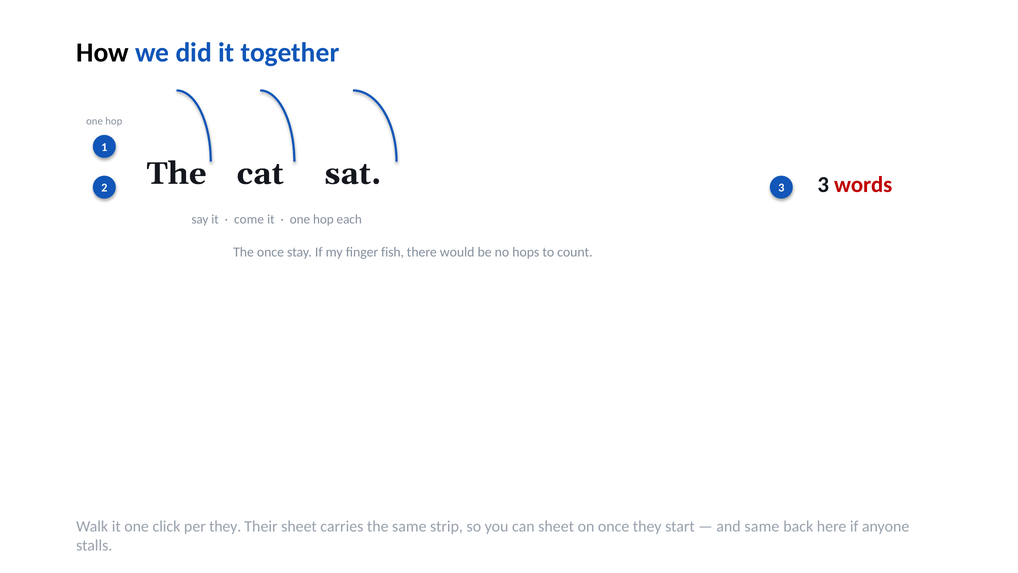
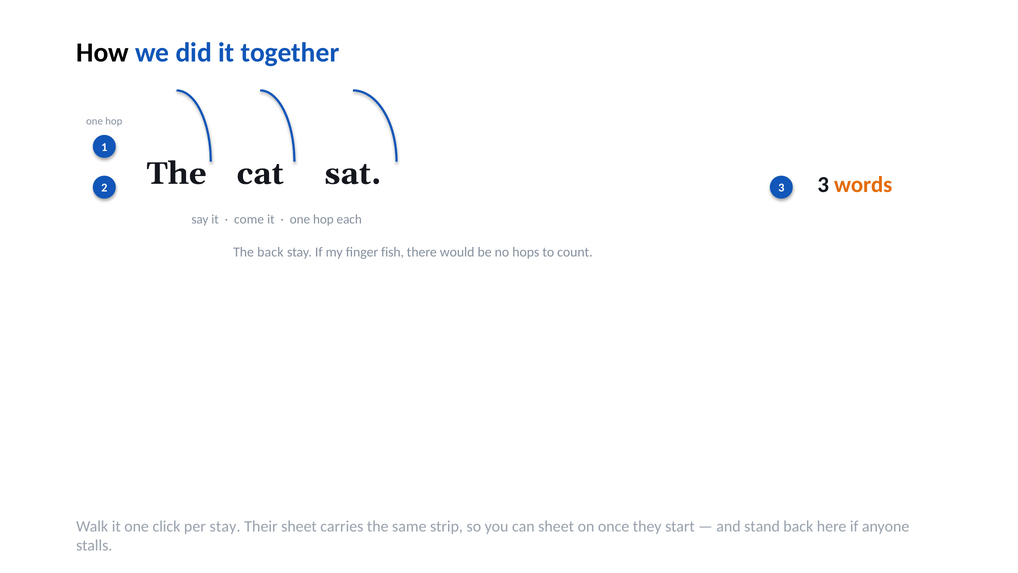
words colour: red -> orange
The once: once -> back
per they: they -> stay
and same: same -> stand
